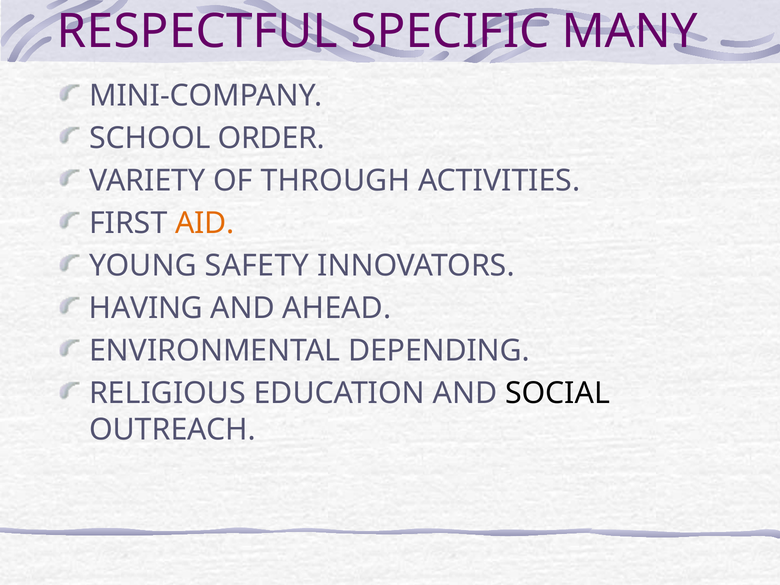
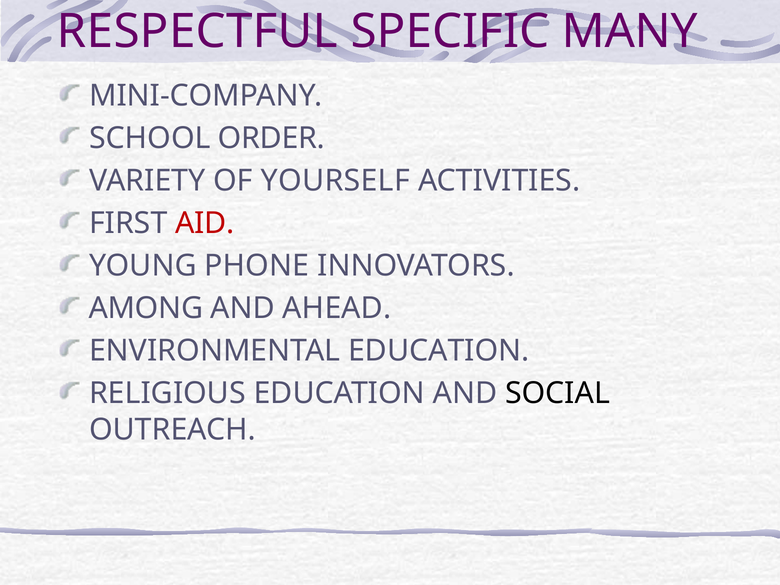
THROUGH: THROUGH -> YOURSELF
AID colour: orange -> red
SAFETY: SAFETY -> PHONE
HAVING: HAVING -> AMONG
ENVIRONMENTAL DEPENDING: DEPENDING -> EDUCATION
